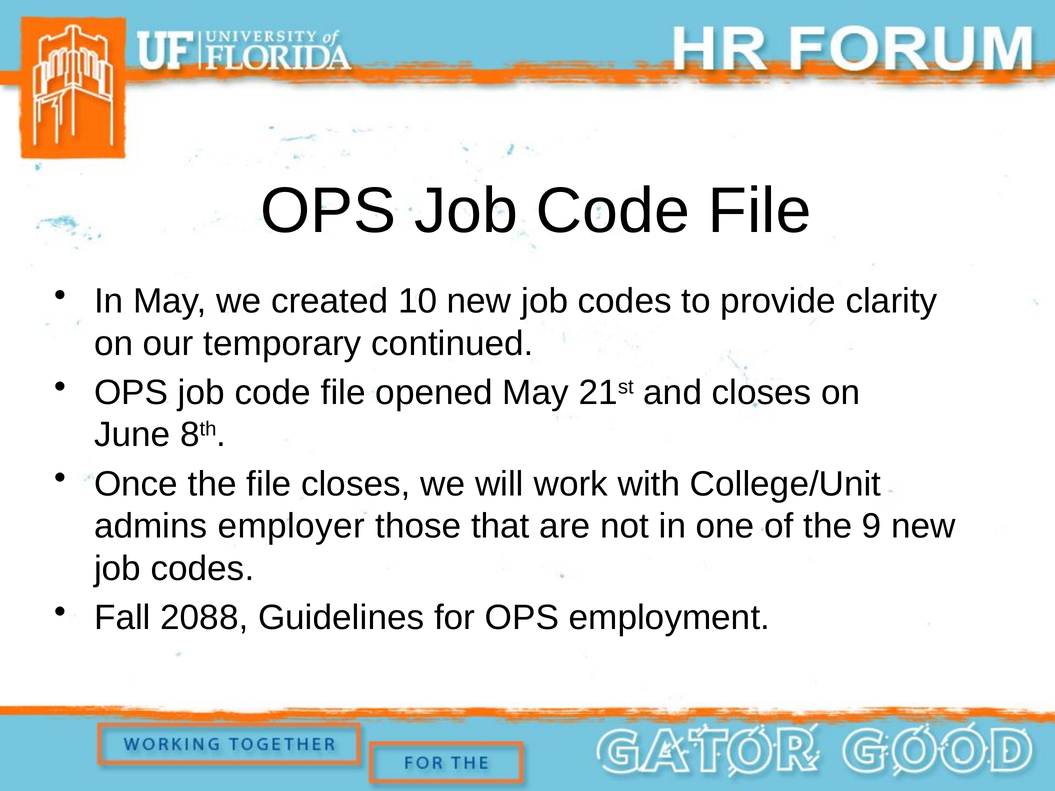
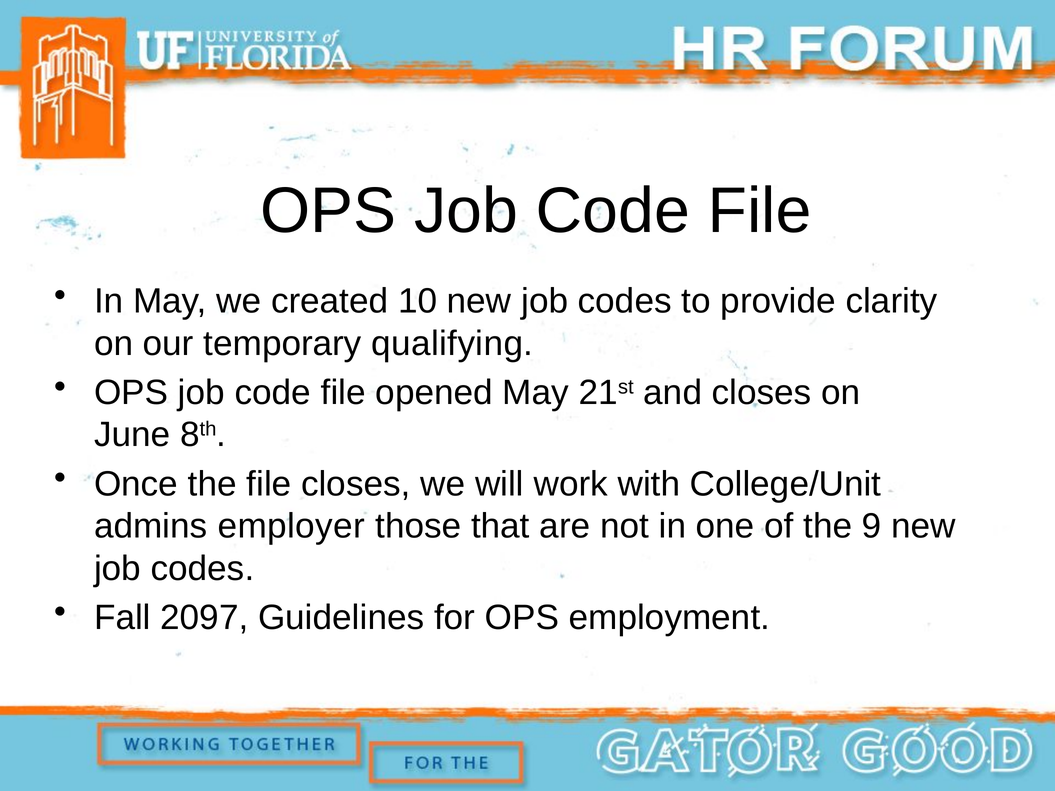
continued: continued -> qualifying
2088: 2088 -> 2097
